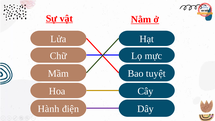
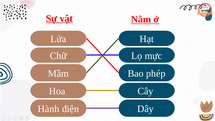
tuyệt: tuyệt -> phép
